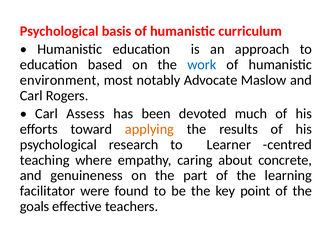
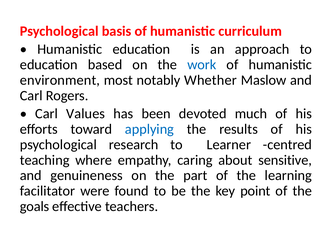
Advocate: Advocate -> Whether
Assess: Assess -> Values
applying colour: orange -> blue
concrete: concrete -> sensitive
